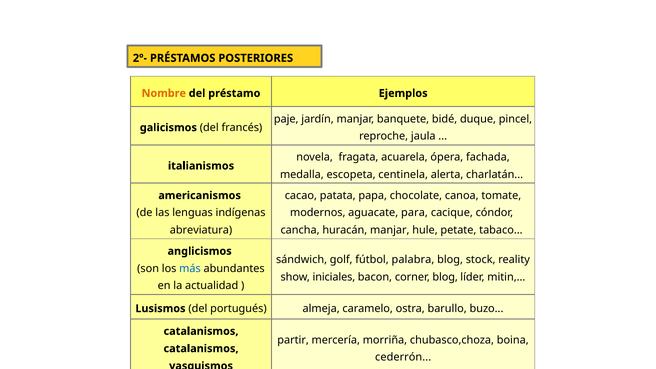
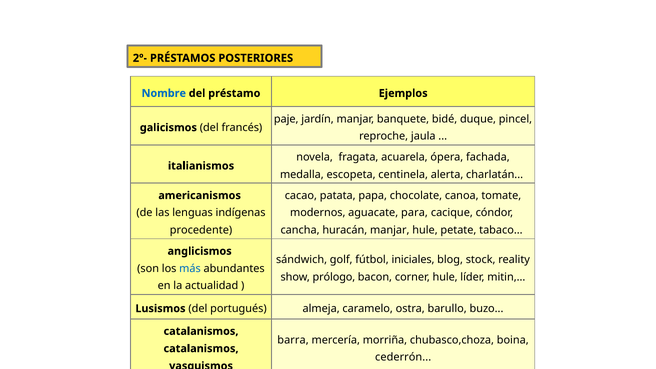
Nombre colour: orange -> blue
abreviatura: abreviatura -> procedente
palabra: palabra -> iniciales
iniciales: iniciales -> prólogo
corner blog: blog -> hule
partir: partir -> barra
